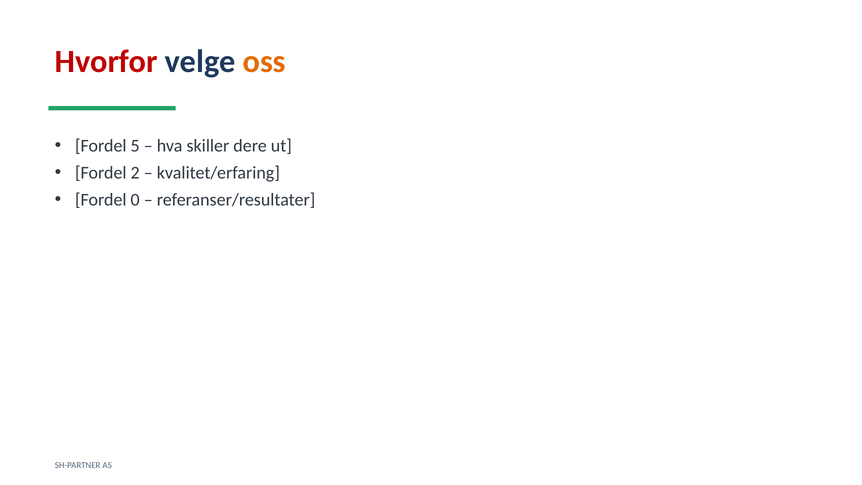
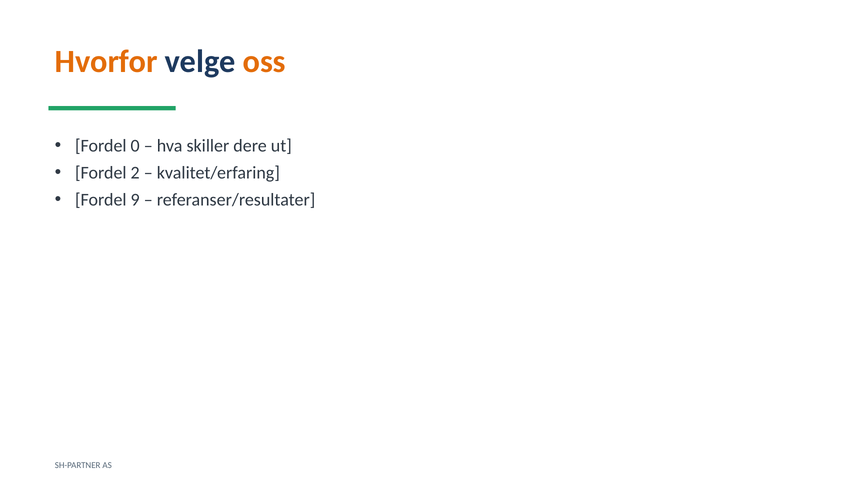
Hvorfor colour: red -> orange
5: 5 -> 0
0: 0 -> 9
